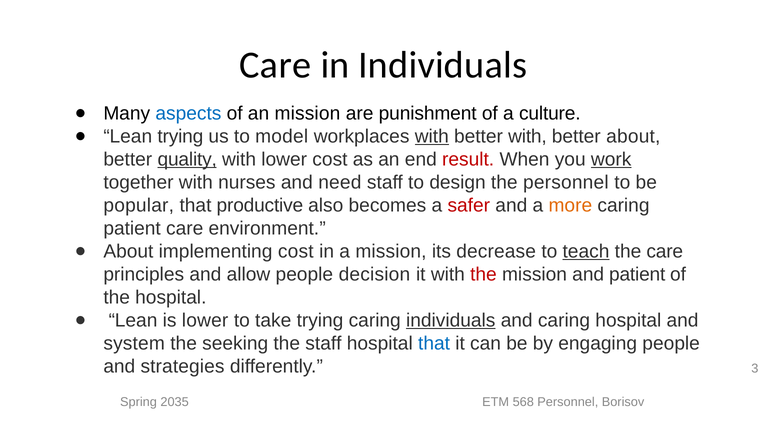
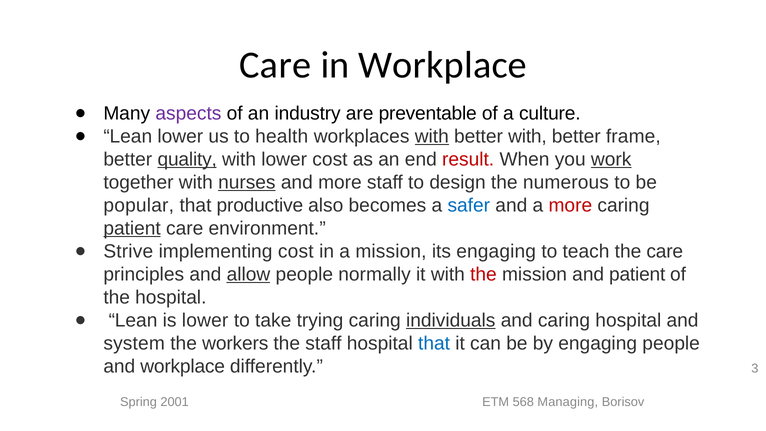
in Individuals: Individuals -> Workplace
aspects colour: blue -> purple
an mission: mission -> industry
punishment: punishment -> preventable
Lean trying: trying -> lower
model: model -> health
better about: about -> frame
nurses underline: none -> present
and need: need -> more
the personnel: personnel -> numerous
safer colour: red -> blue
more at (570, 205) colour: orange -> red
patient at (132, 228) underline: none -> present
About at (128, 251): About -> Strive
its decrease: decrease -> engaging
teach underline: present -> none
allow underline: none -> present
decision: decision -> normally
seeking: seeking -> workers
and strategies: strategies -> workplace
2035: 2035 -> 2001
568 Personnel: Personnel -> Managing
